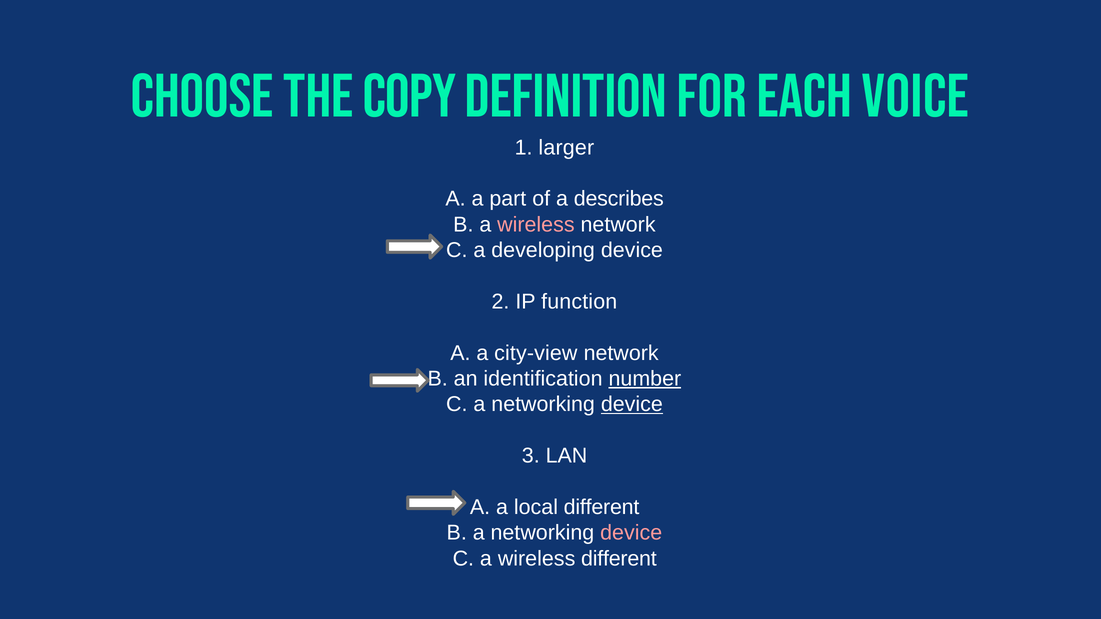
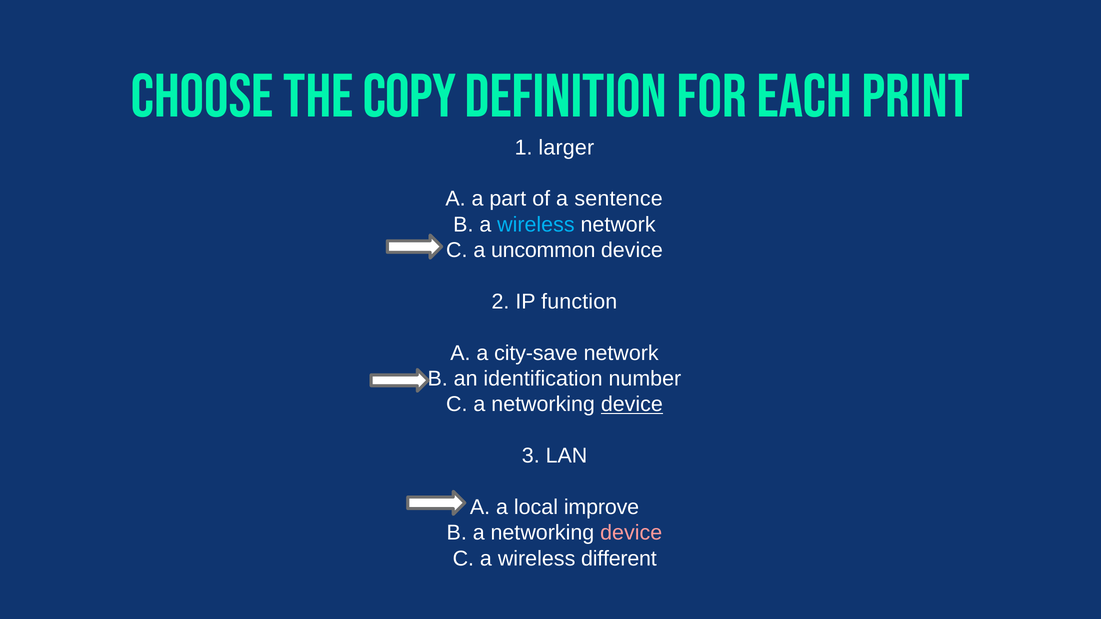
voice: voice -> print
describes: describes -> sentence
wireless at (536, 225) colour: pink -> light blue
developing: developing -> uncommon
city-view: city-view -> city-save
number underline: present -> none
local different: different -> improve
